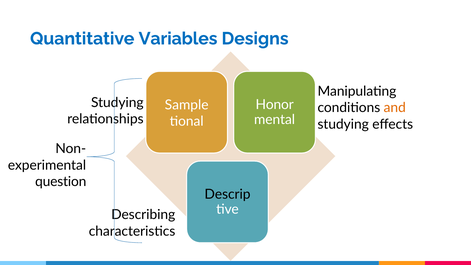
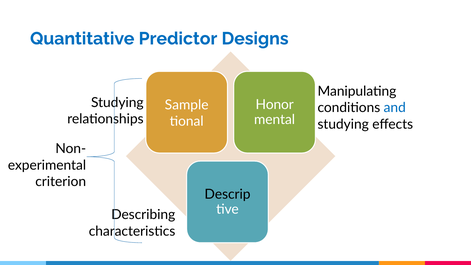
Variables: Variables -> Predictor
and colour: orange -> blue
question: question -> criterion
